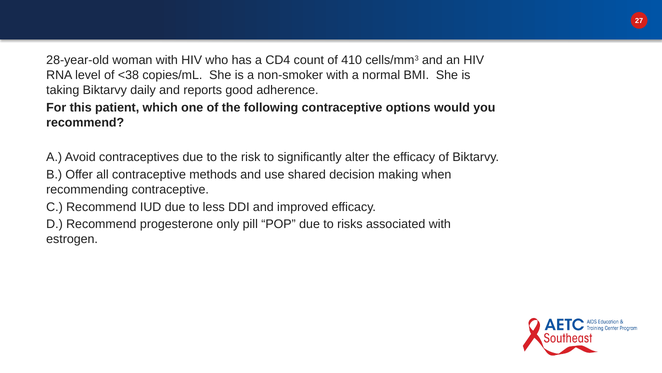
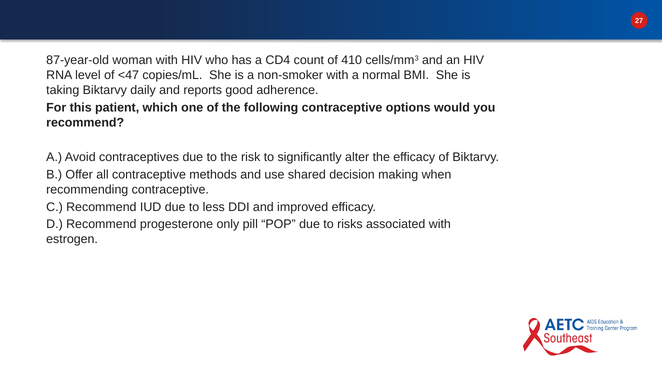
28-year-old: 28-year-old -> 87-year-old
<38: <38 -> <47
